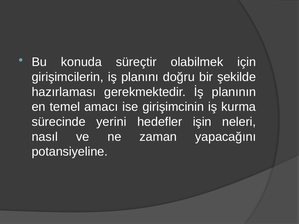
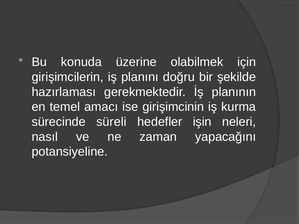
süreçtir: süreçtir -> üzerine
yerini: yerini -> süreli
